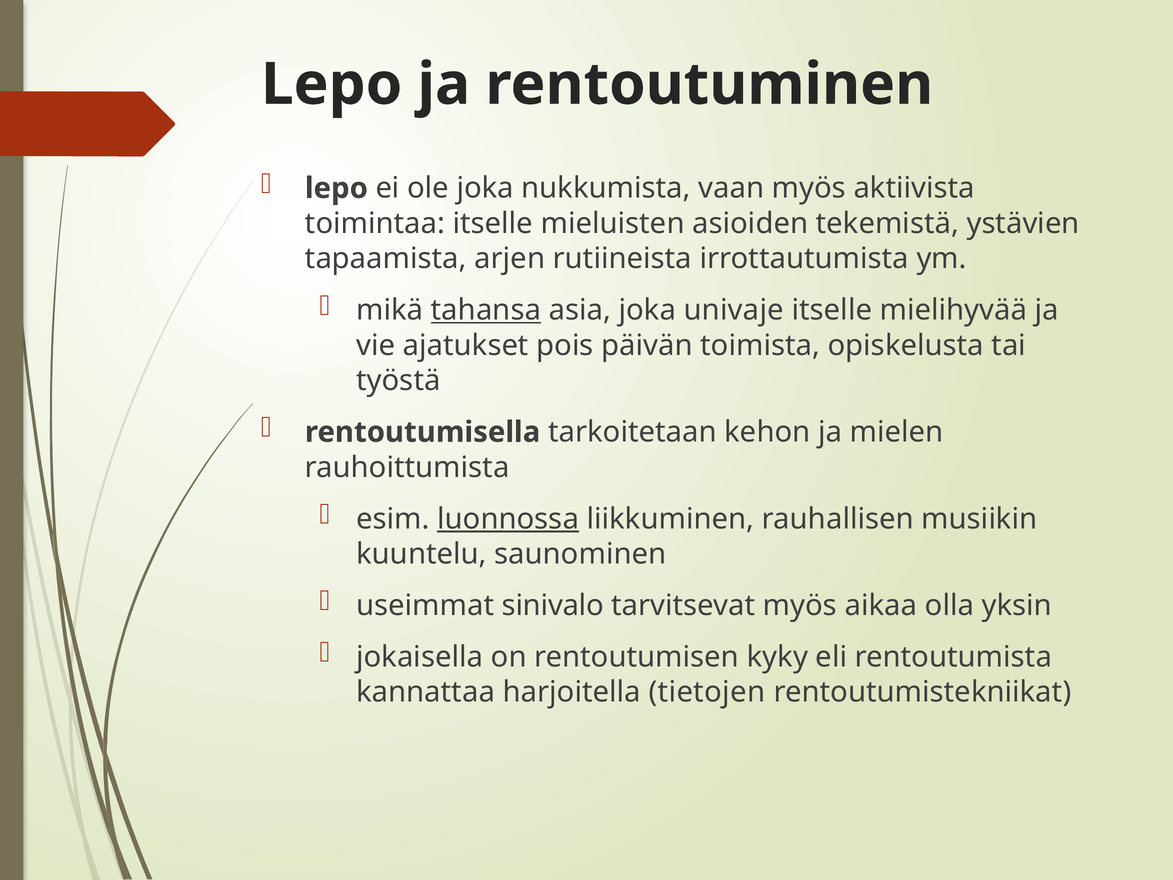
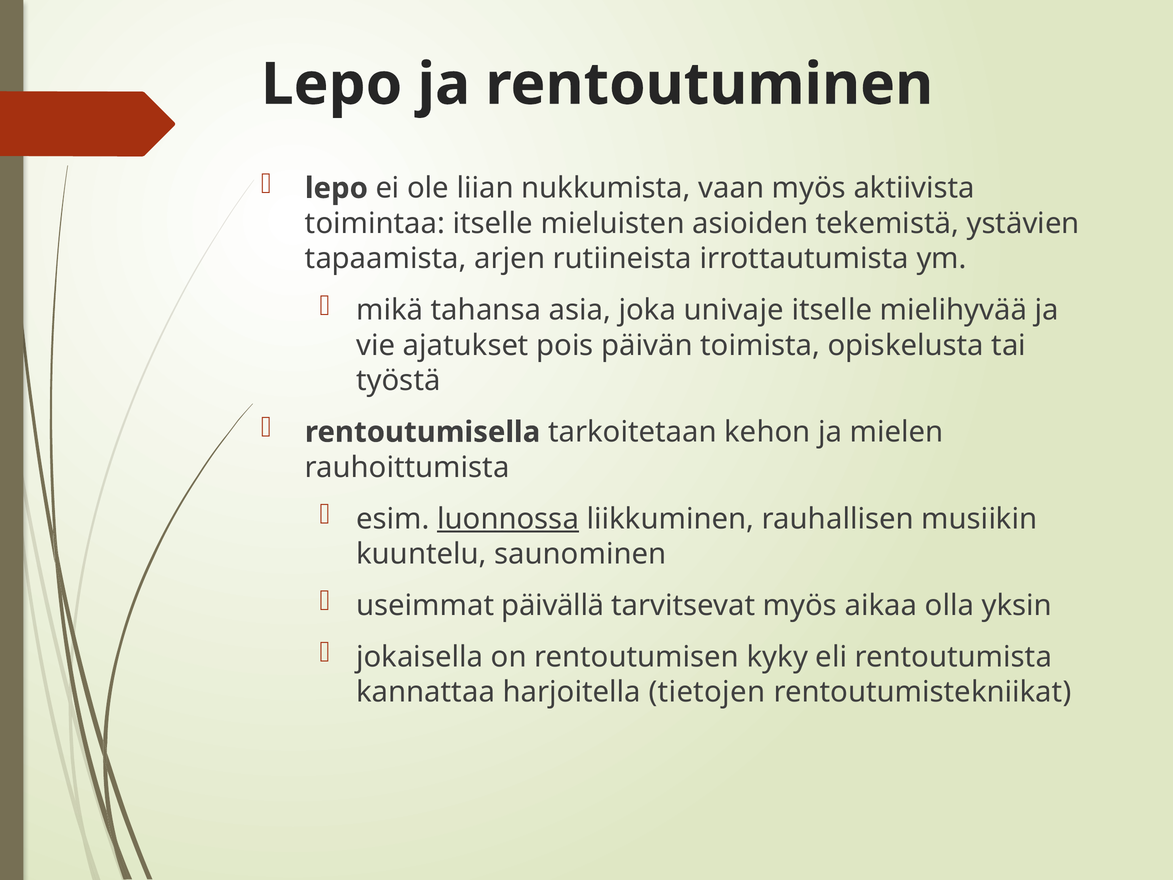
ole joka: joka -> liian
tahansa underline: present -> none
sinivalo: sinivalo -> päivällä
